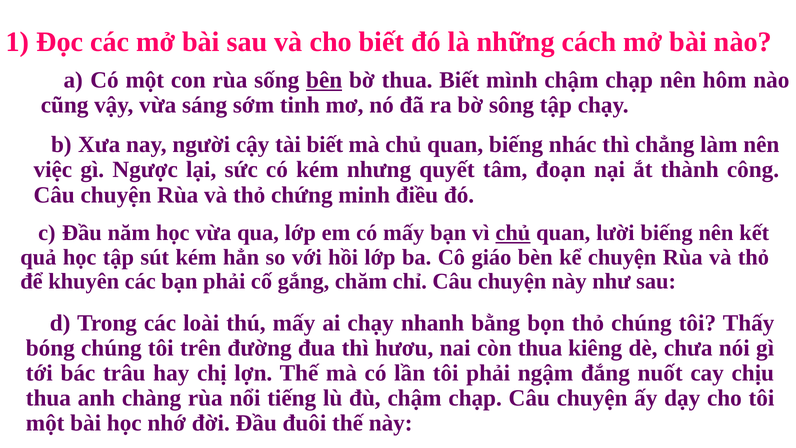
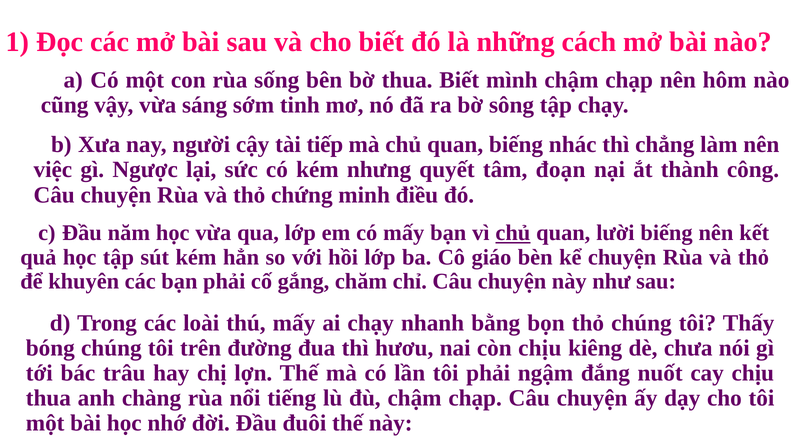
bên underline: present -> none
tài biết: biết -> tiếp
còn thua: thua -> chịu
